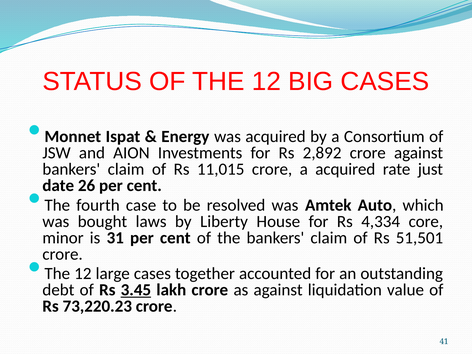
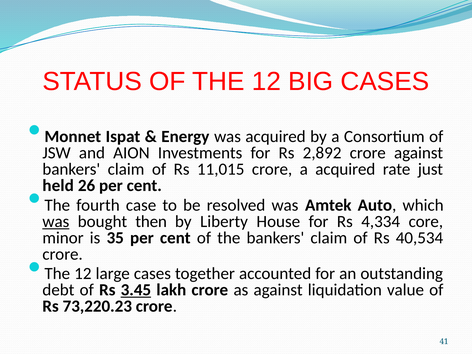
date: date -> held
was at (56, 221) underline: none -> present
laws: laws -> then
31: 31 -> 35
51,501: 51,501 -> 40,534
